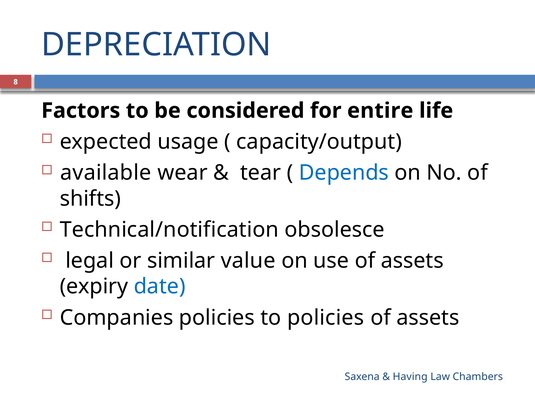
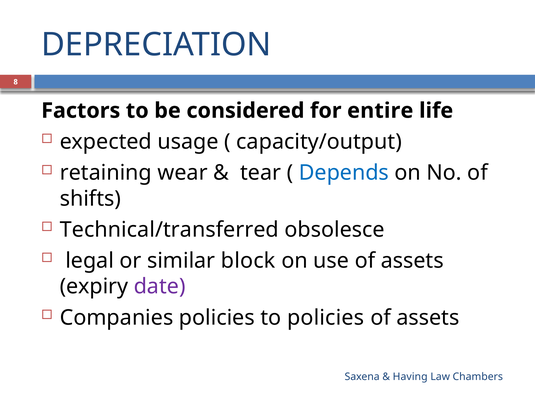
available: available -> retaining
Technical/notification: Technical/notification -> Technical/transferred
value: value -> block
date colour: blue -> purple
